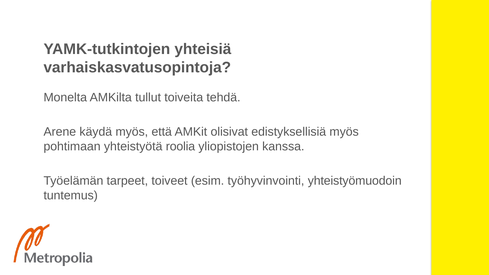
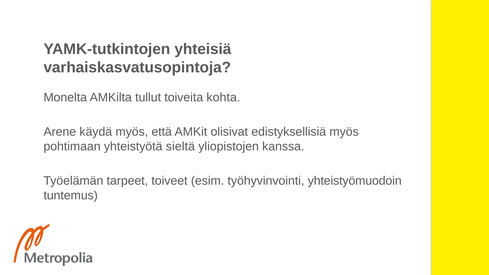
tehdä: tehdä -> kohta
roolia: roolia -> sieltä
